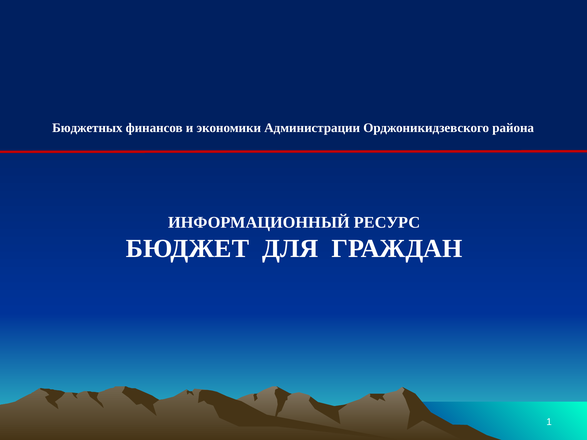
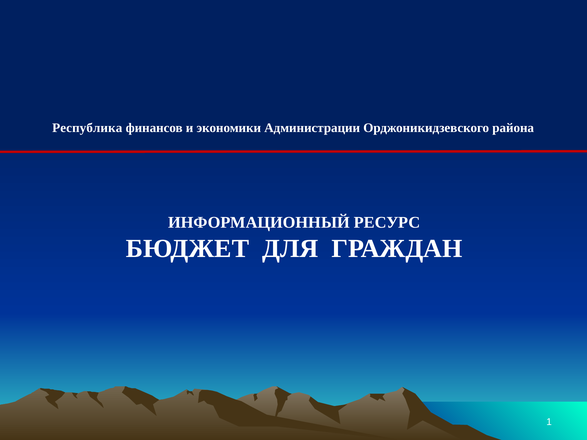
Бюджетных: Бюджетных -> Республика
